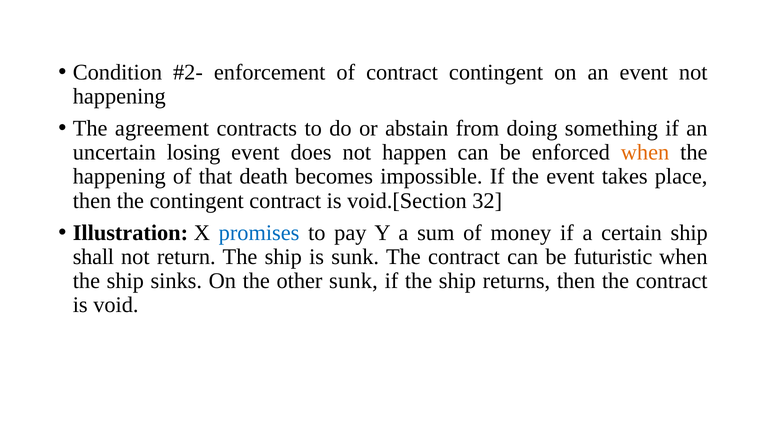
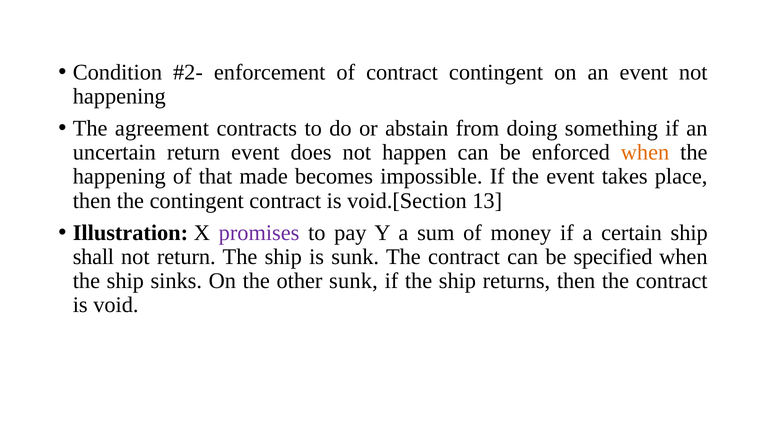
uncertain losing: losing -> return
death: death -> made
32: 32 -> 13
promises colour: blue -> purple
futuristic: futuristic -> specified
